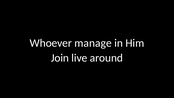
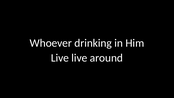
manage: manage -> drinking
Join at (60, 58): Join -> Live
